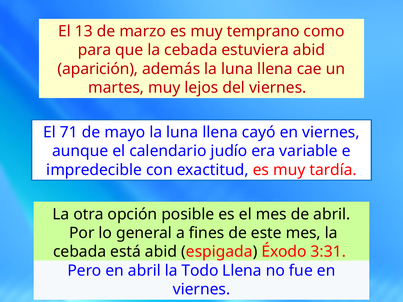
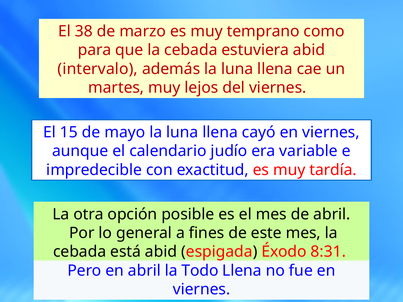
13: 13 -> 38
aparición: aparición -> intervalo
71: 71 -> 15
3:31: 3:31 -> 8:31
